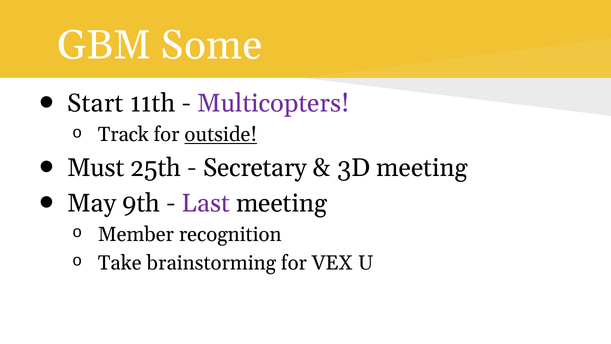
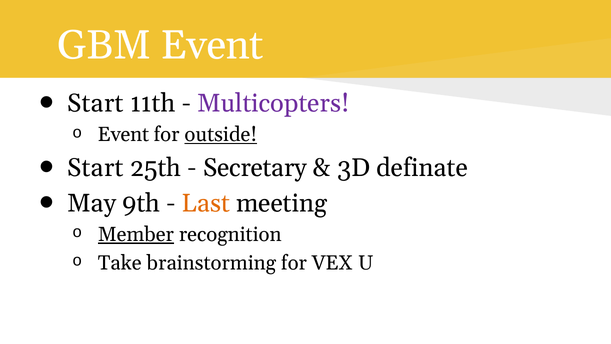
GBM Some: Some -> Event
Track at (123, 135): Track -> Event
Must at (96, 168): Must -> Start
3D meeting: meeting -> definate
Last colour: purple -> orange
Member underline: none -> present
